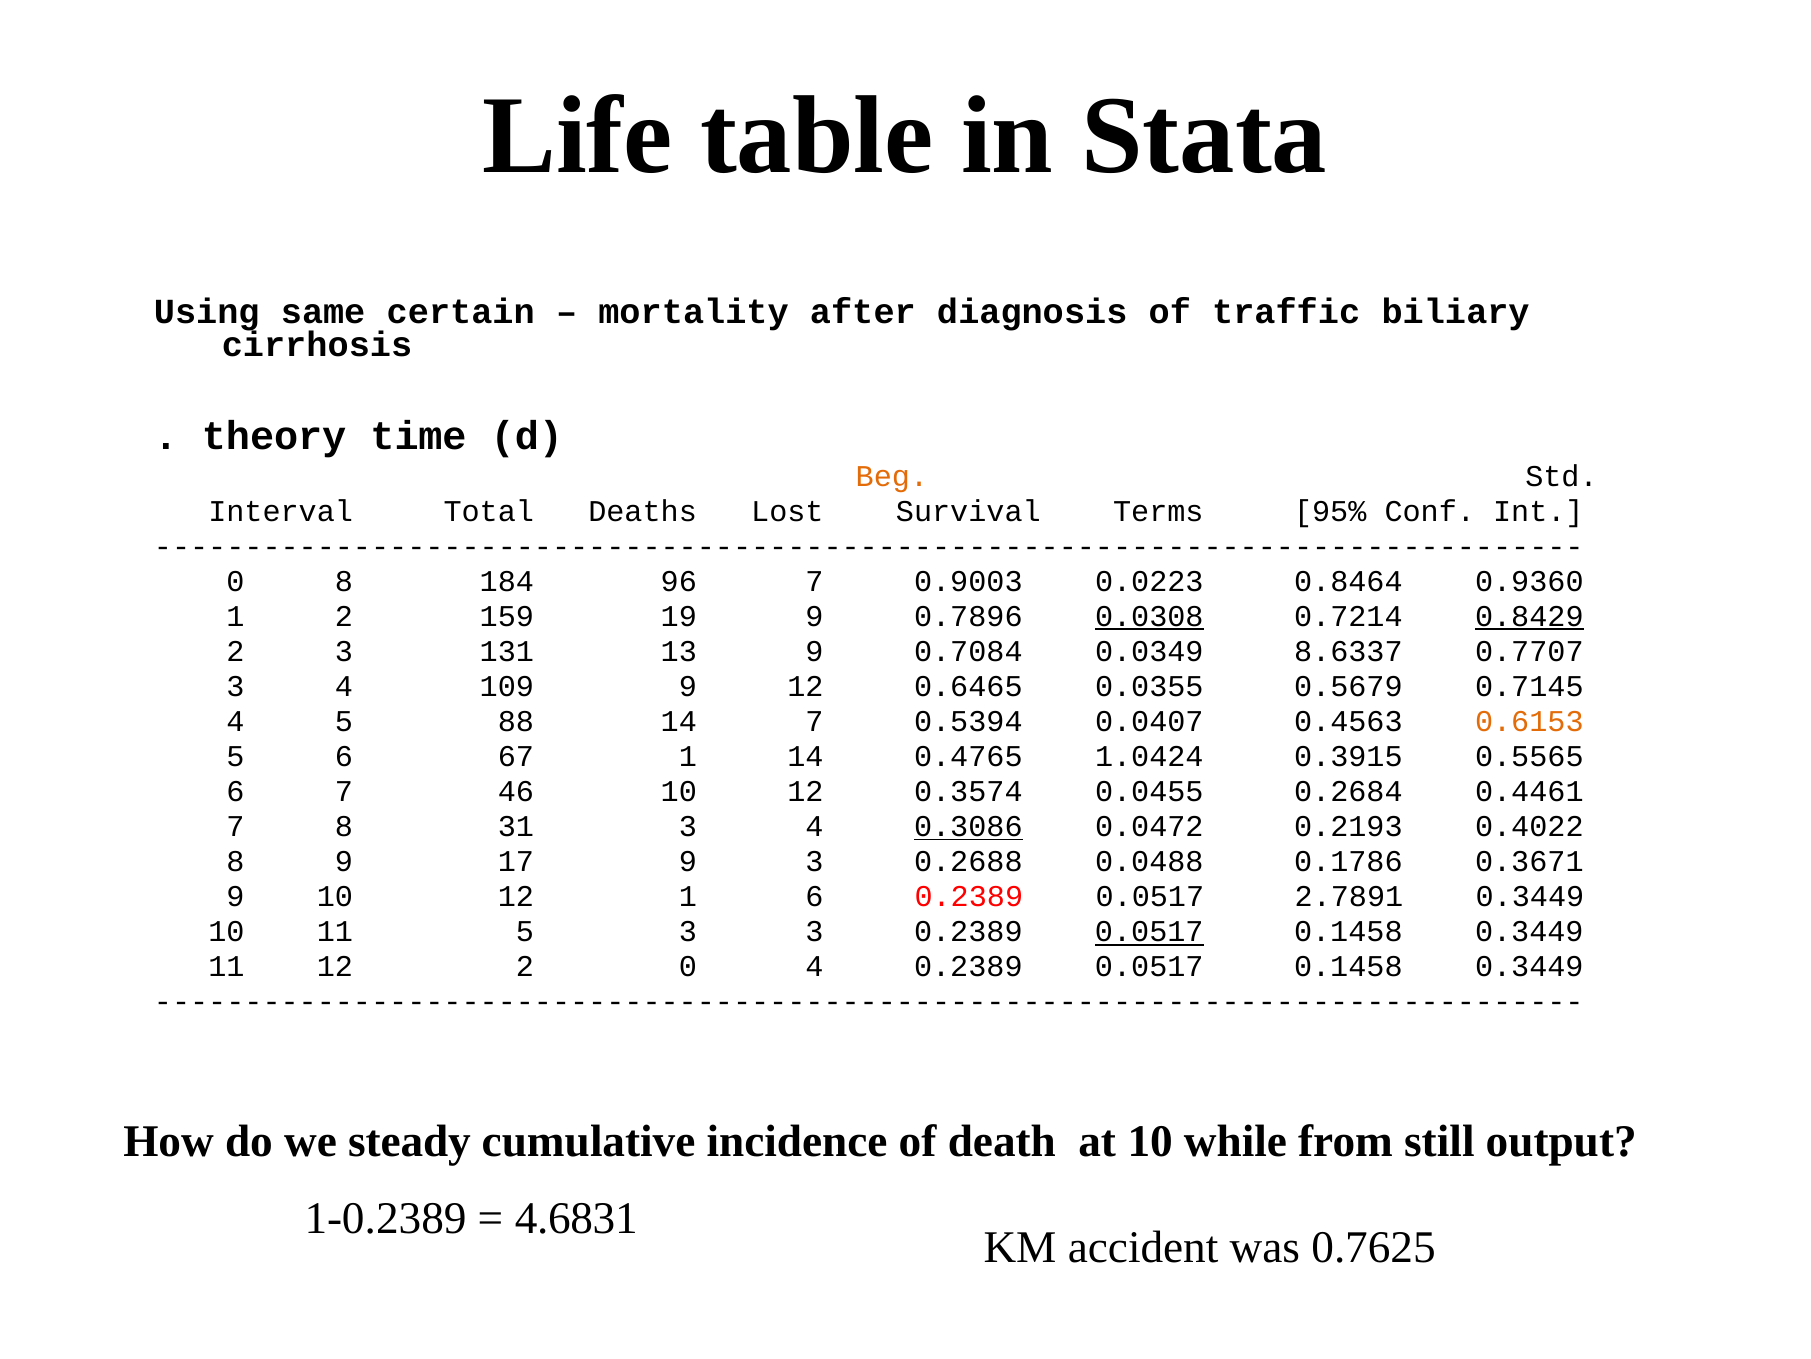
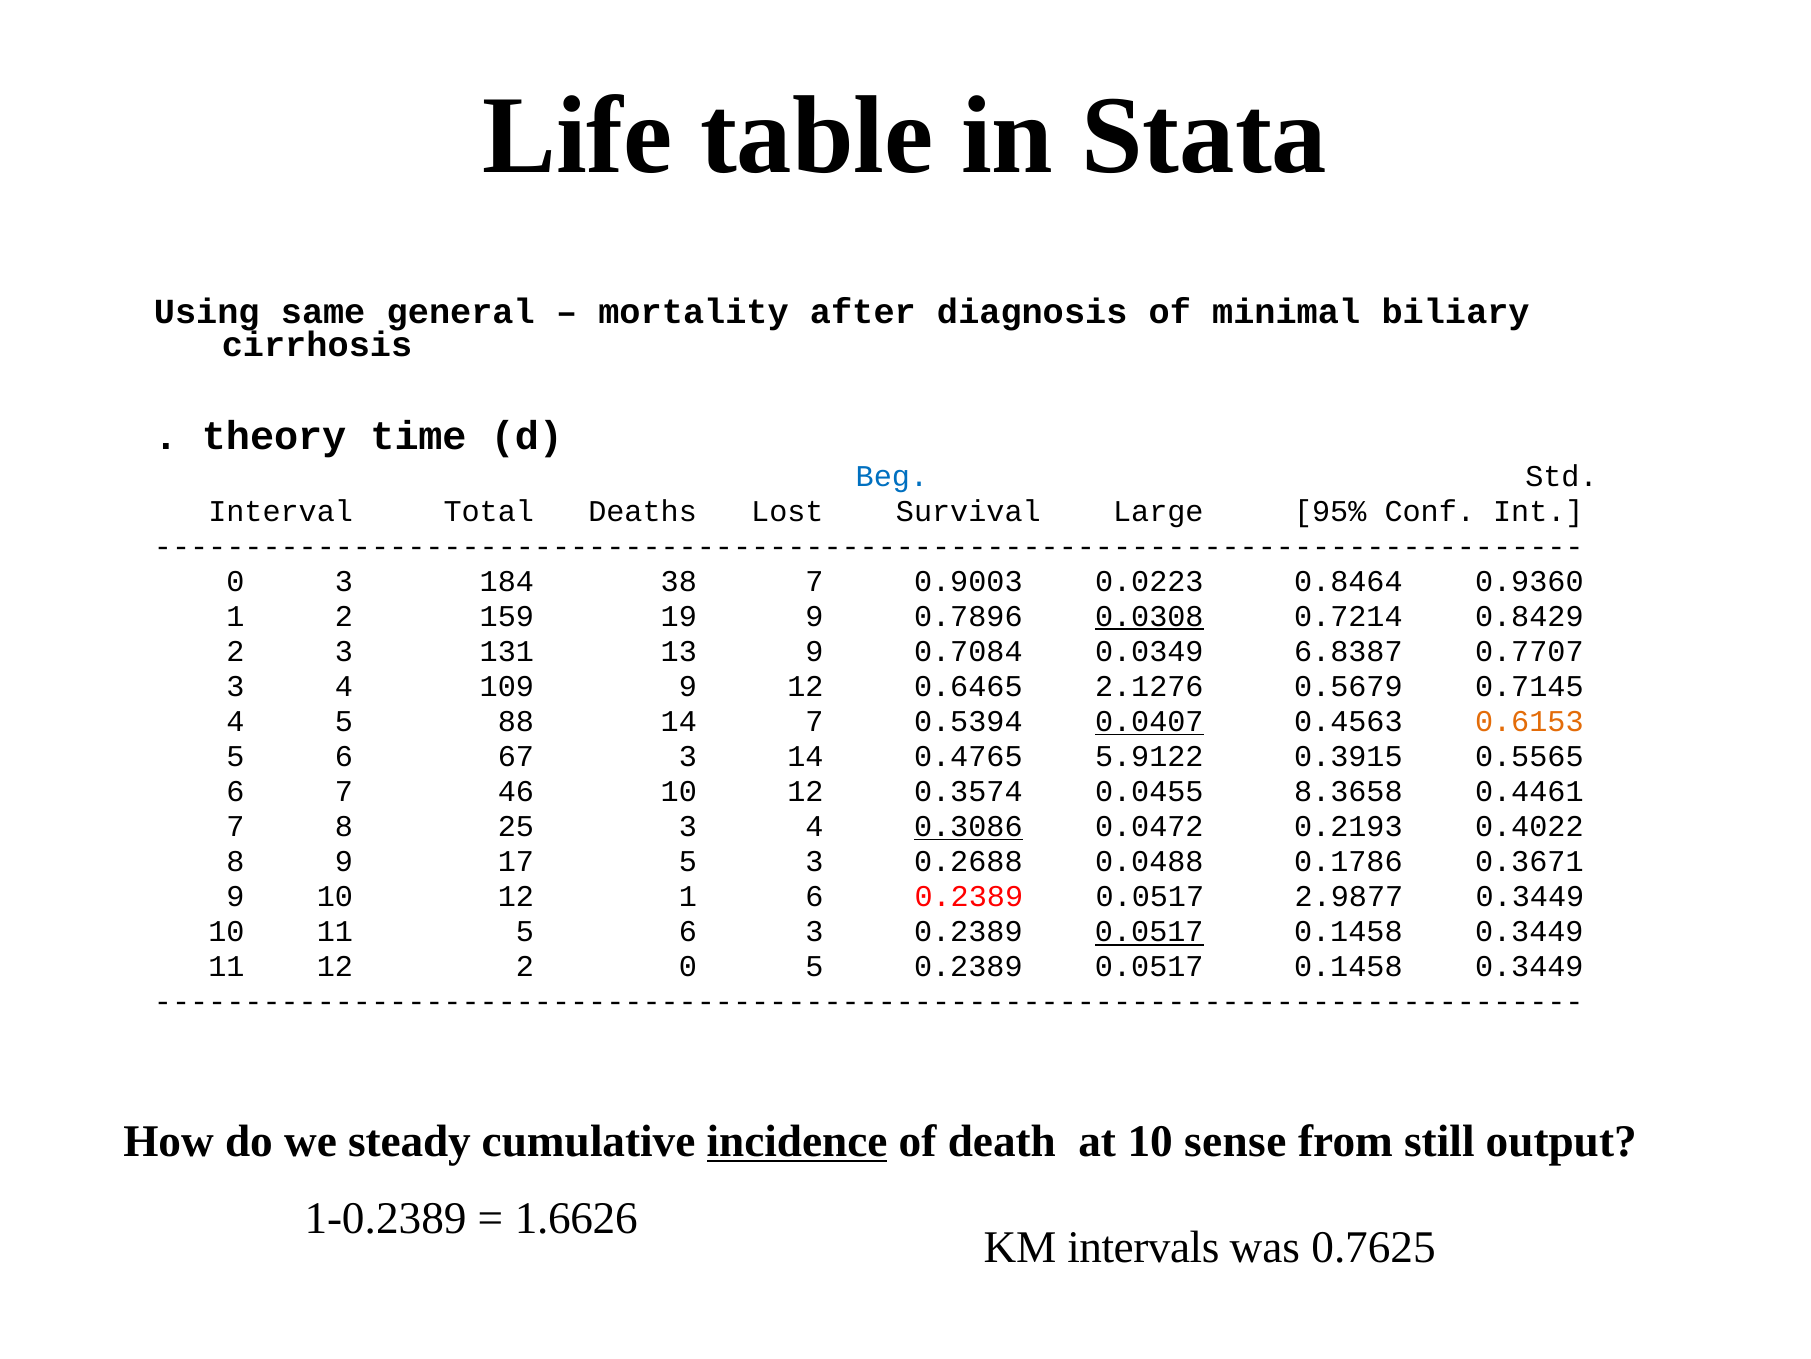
certain: certain -> general
traffic: traffic -> minimal
Beg colour: orange -> blue
Terms: Terms -> Large
0 8: 8 -> 3
96: 96 -> 38
0.8429 underline: present -> none
8.6337: 8.6337 -> 6.8387
0.0355: 0.0355 -> 2.1276
0.0407 underline: none -> present
67 1: 1 -> 3
1.0424: 1.0424 -> 5.9122
0.2684: 0.2684 -> 8.3658
31: 31 -> 25
17 9: 9 -> 5
2.7891: 2.7891 -> 2.9877
11 5 3: 3 -> 6
0 4: 4 -> 5
incidence underline: none -> present
while: while -> sense
4.6831: 4.6831 -> 1.6626
accident: accident -> intervals
